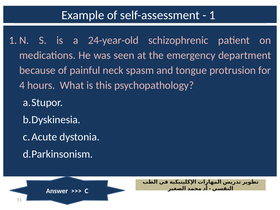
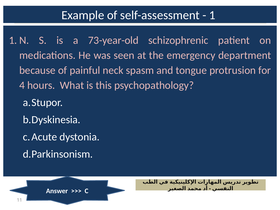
24-year-old: 24-year-old -> 73-year-old
